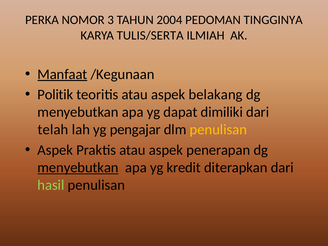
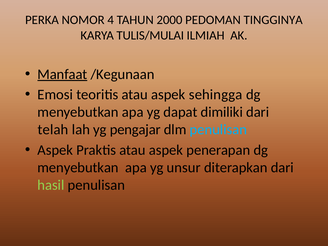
3: 3 -> 4
2004: 2004 -> 2000
TULIS/SERTA: TULIS/SERTA -> TULIS/MULAI
Politik: Politik -> Emosi
belakang: belakang -> sehingga
penulisan at (218, 130) colour: yellow -> light blue
menyebutkan at (78, 168) underline: present -> none
kredit: kredit -> unsur
